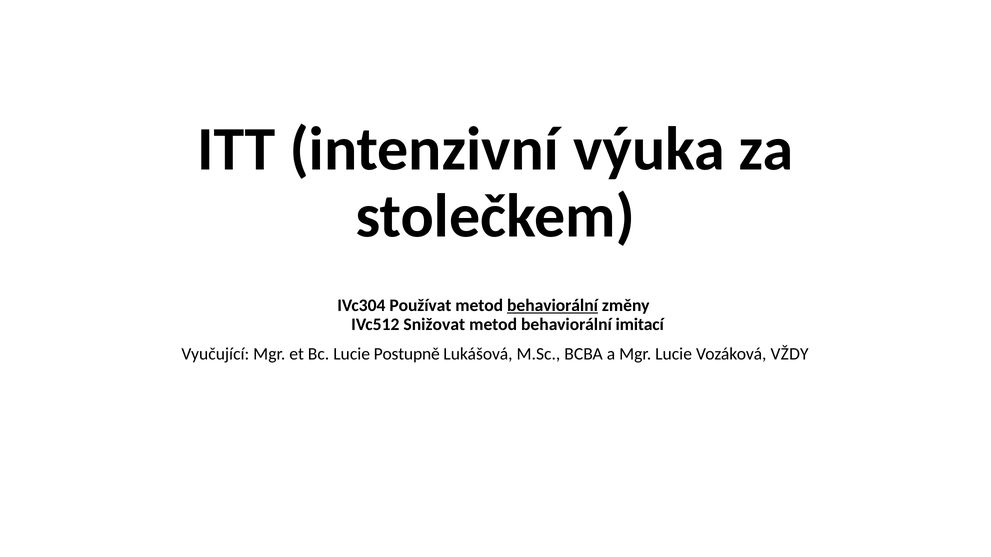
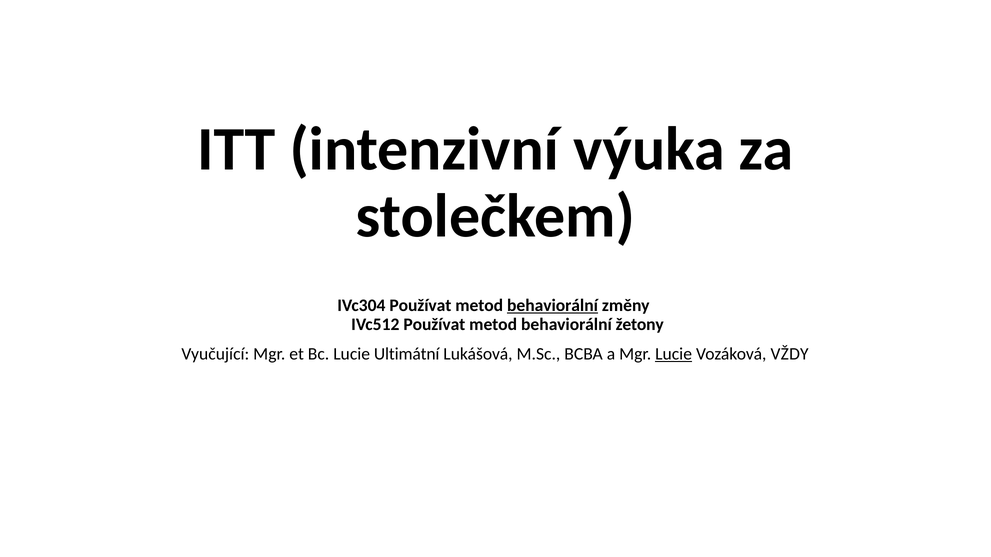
IVc512 Snižovat: Snižovat -> Používat
imitací: imitací -> žetony
Postupně: Postupně -> Ultimátní
Lucie at (674, 354) underline: none -> present
